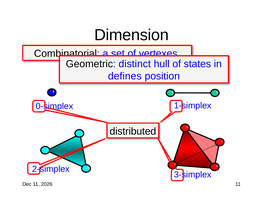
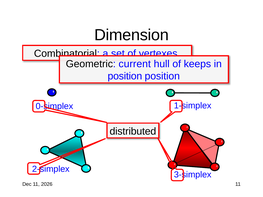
distinct: distinct -> current
states: states -> keeps
defines at (125, 76): defines -> position
